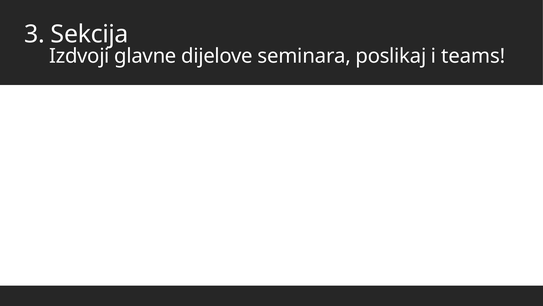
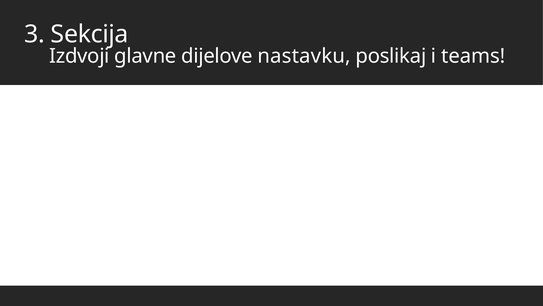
seminara: seminara -> nastavku
